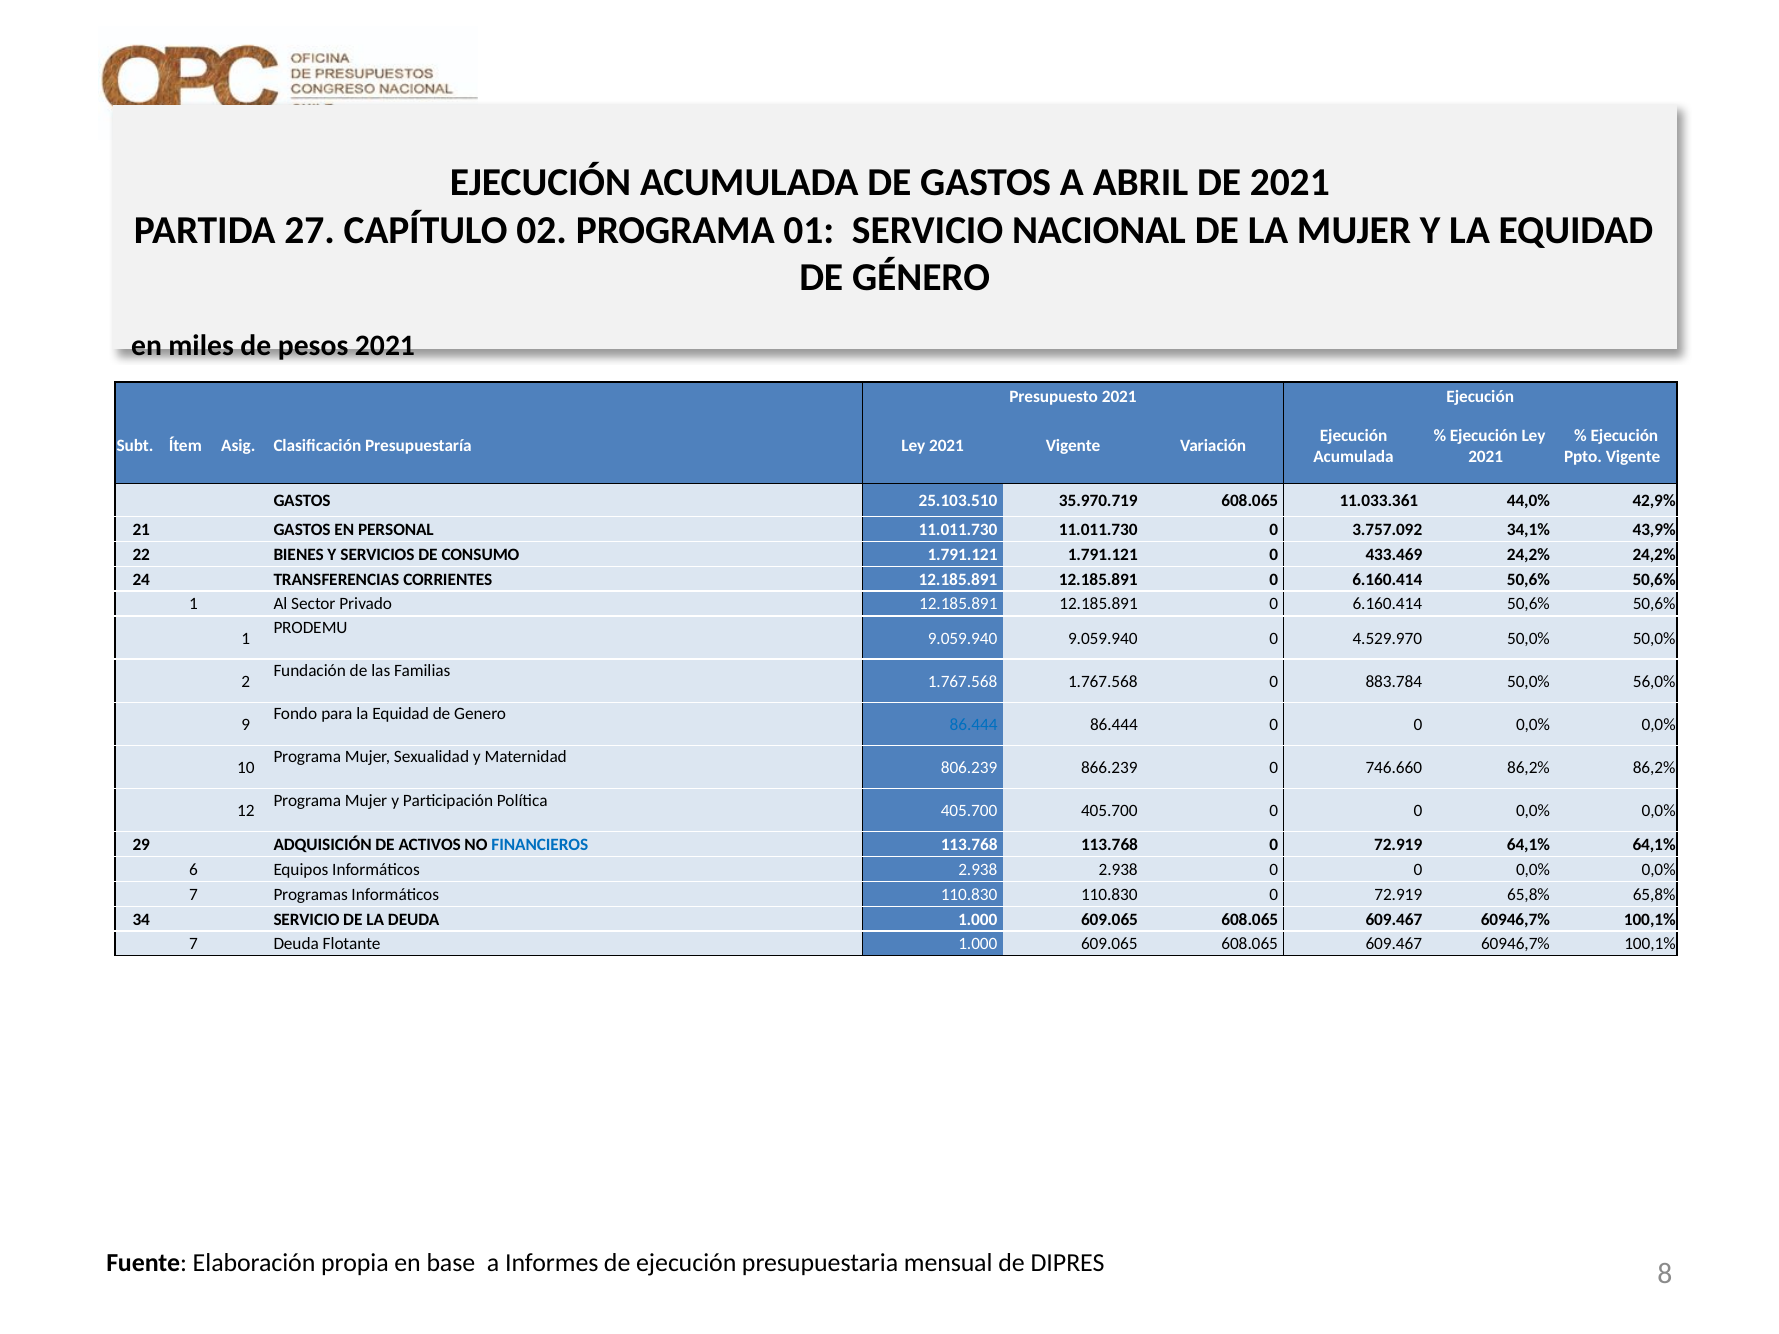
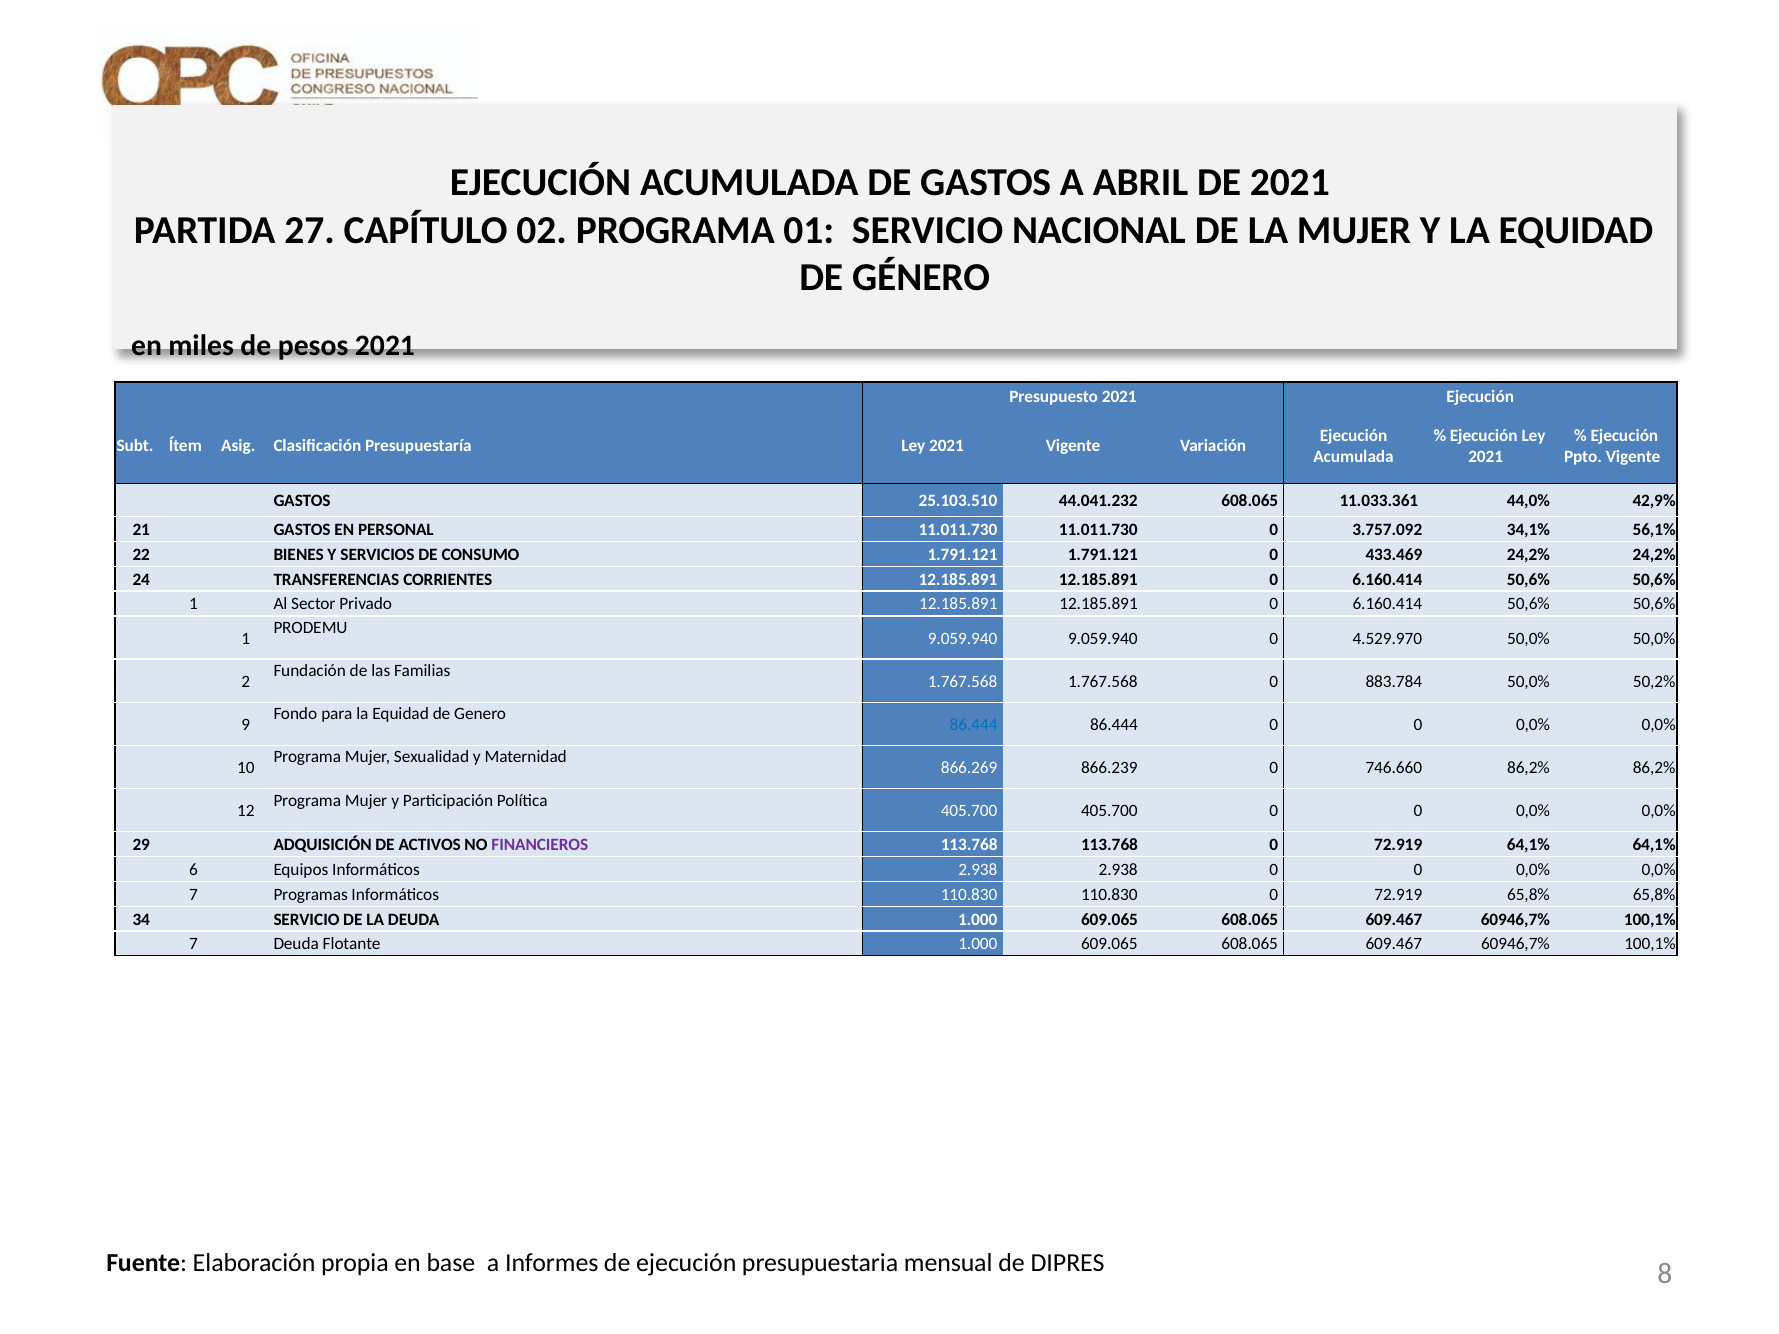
35.970.719: 35.970.719 -> 44.041.232
43,9%: 43,9% -> 56,1%
56,0%: 56,0% -> 50,2%
806.239: 806.239 -> 866.269
FINANCIEROS colour: blue -> purple
